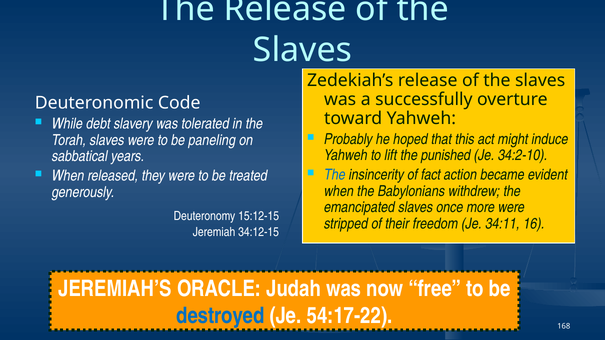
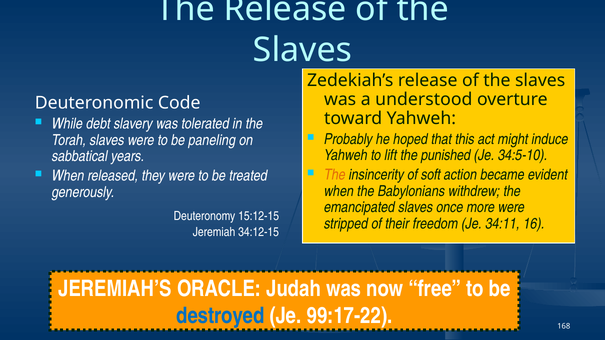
successfully: successfully -> understood
34:2-10: 34:2-10 -> 34:5-10
The at (335, 175) colour: blue -> orange
fact: fact -> soft
54:17-22: 54:17-22 -> 99:17-22
